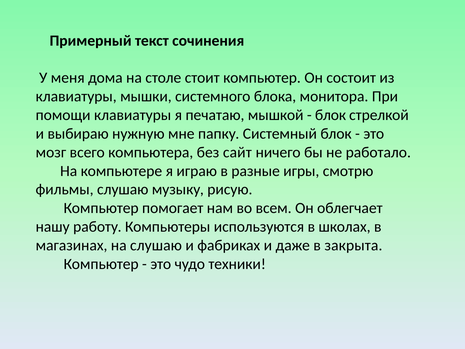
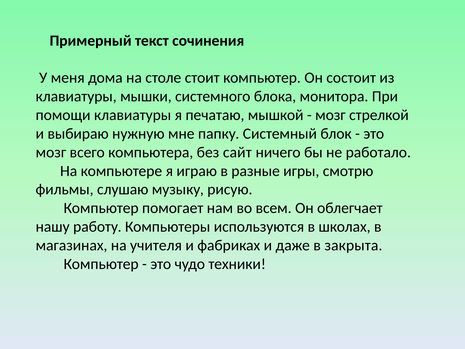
блок at (331, 115): блок -> мозг
на слушаю: слушаю -> учителя
